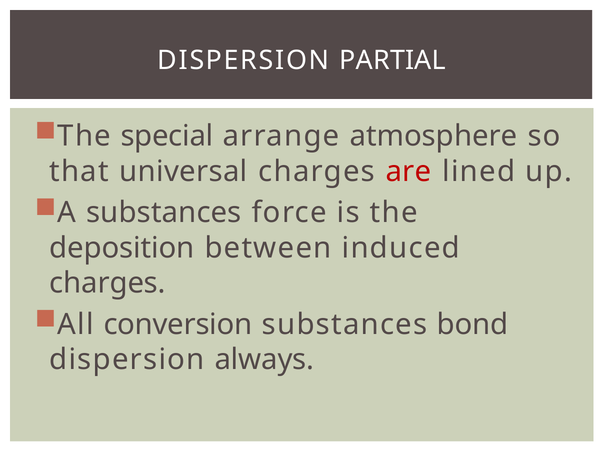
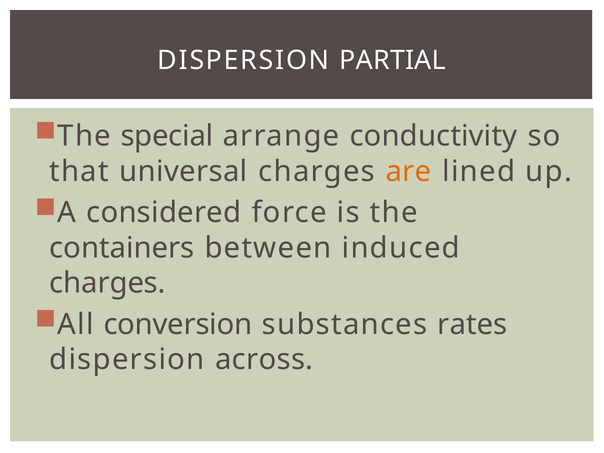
atmosphere: atmosphere -> conductivity
are colour: red -> orange
A substances: substances -> considered
deposition: deposition -> containers
bond: bond -> rates
always: always -> across
